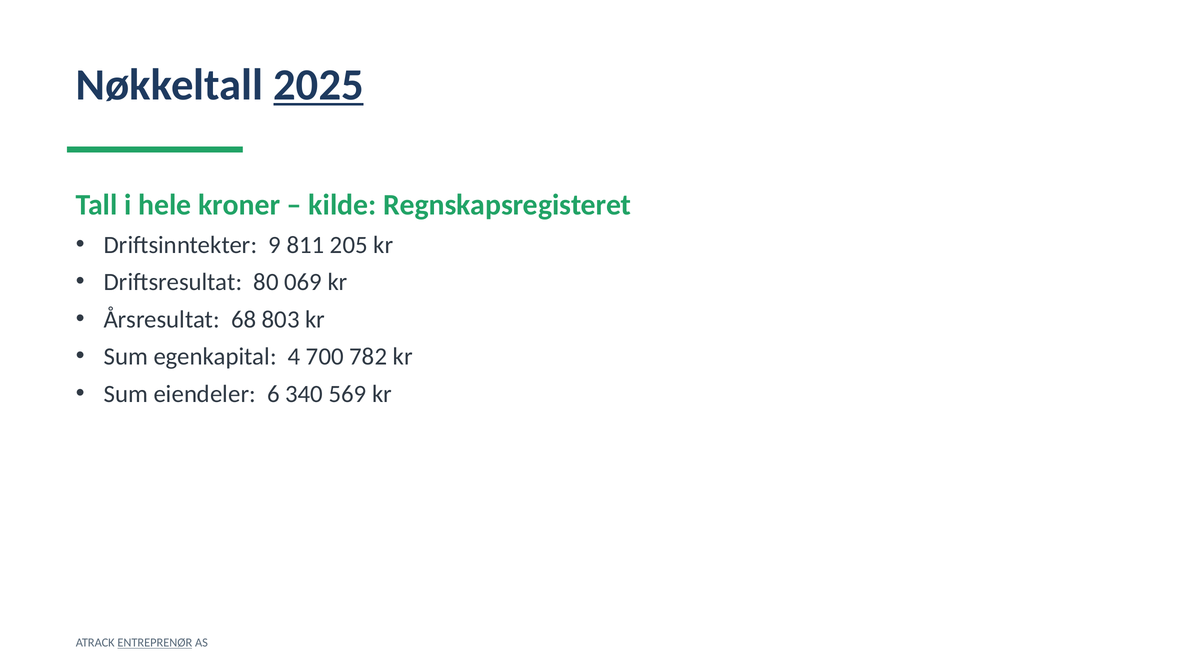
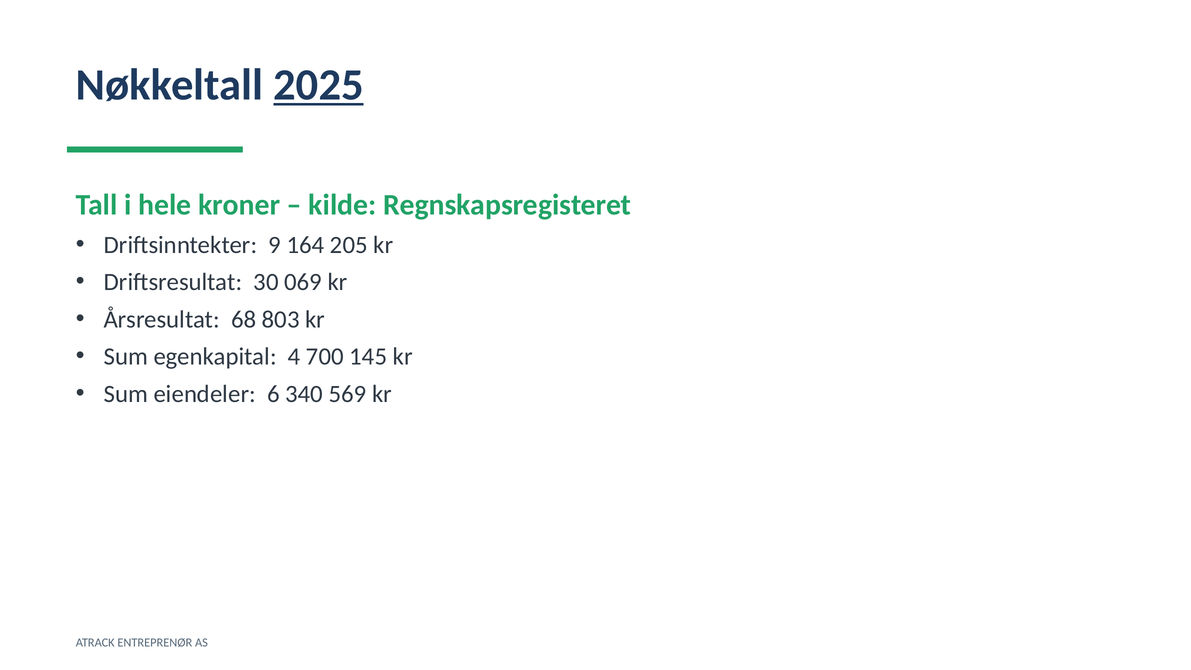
811: 811 -> 164
80: 80 -> 30
782: 782 -> 145
ENTREPRENØR underline: present -> none
